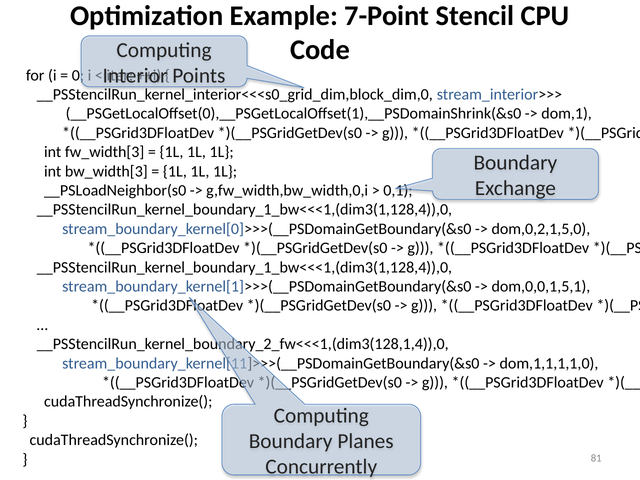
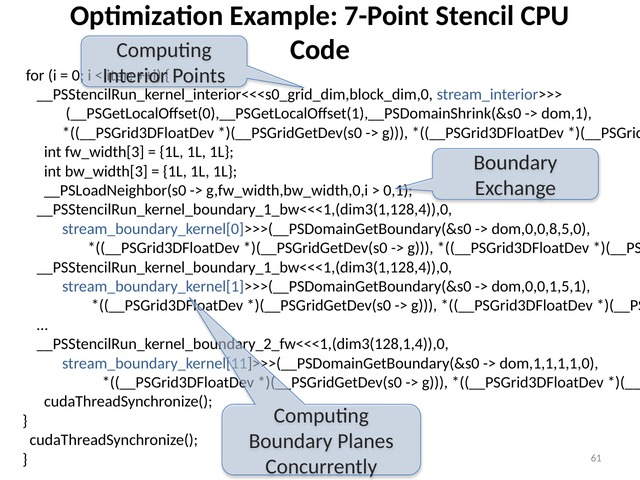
dom,0,2,1,5,0: dom,0,2,1,5,0 -> dom,0,0,8,5,0
81: 81 -> 61
